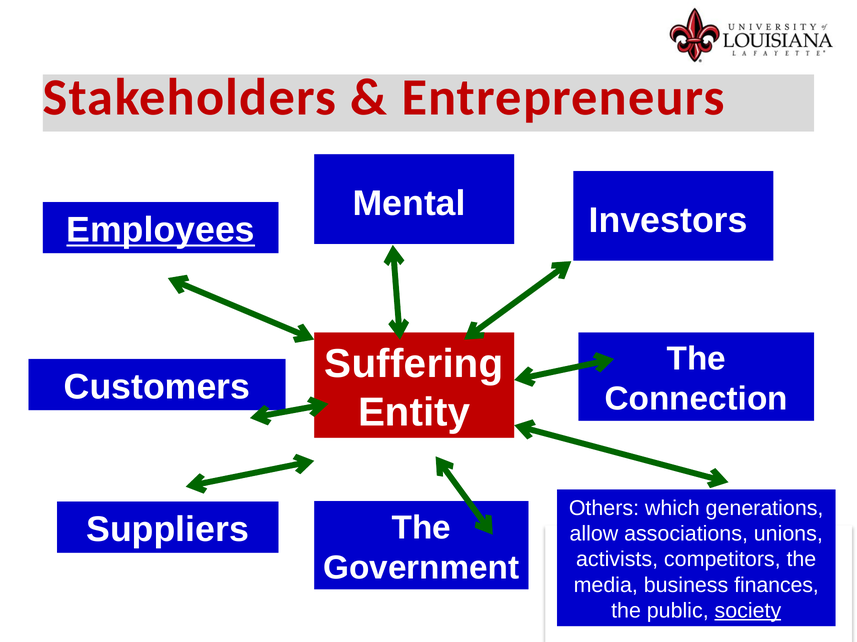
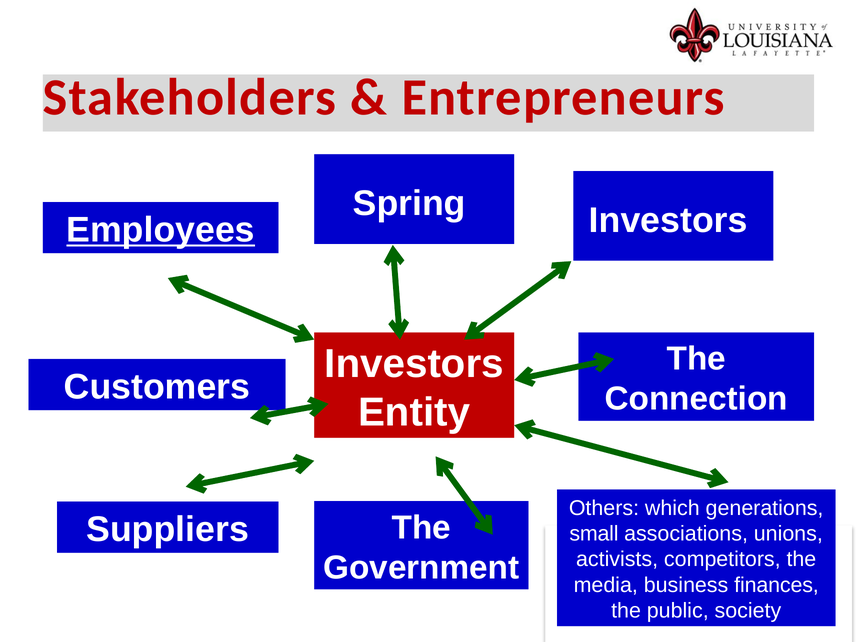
Mental: Mental -> Spring
Suffering at (414, 364): Suffering -> Investors
allow: allow -> small
society underline: present -> none
